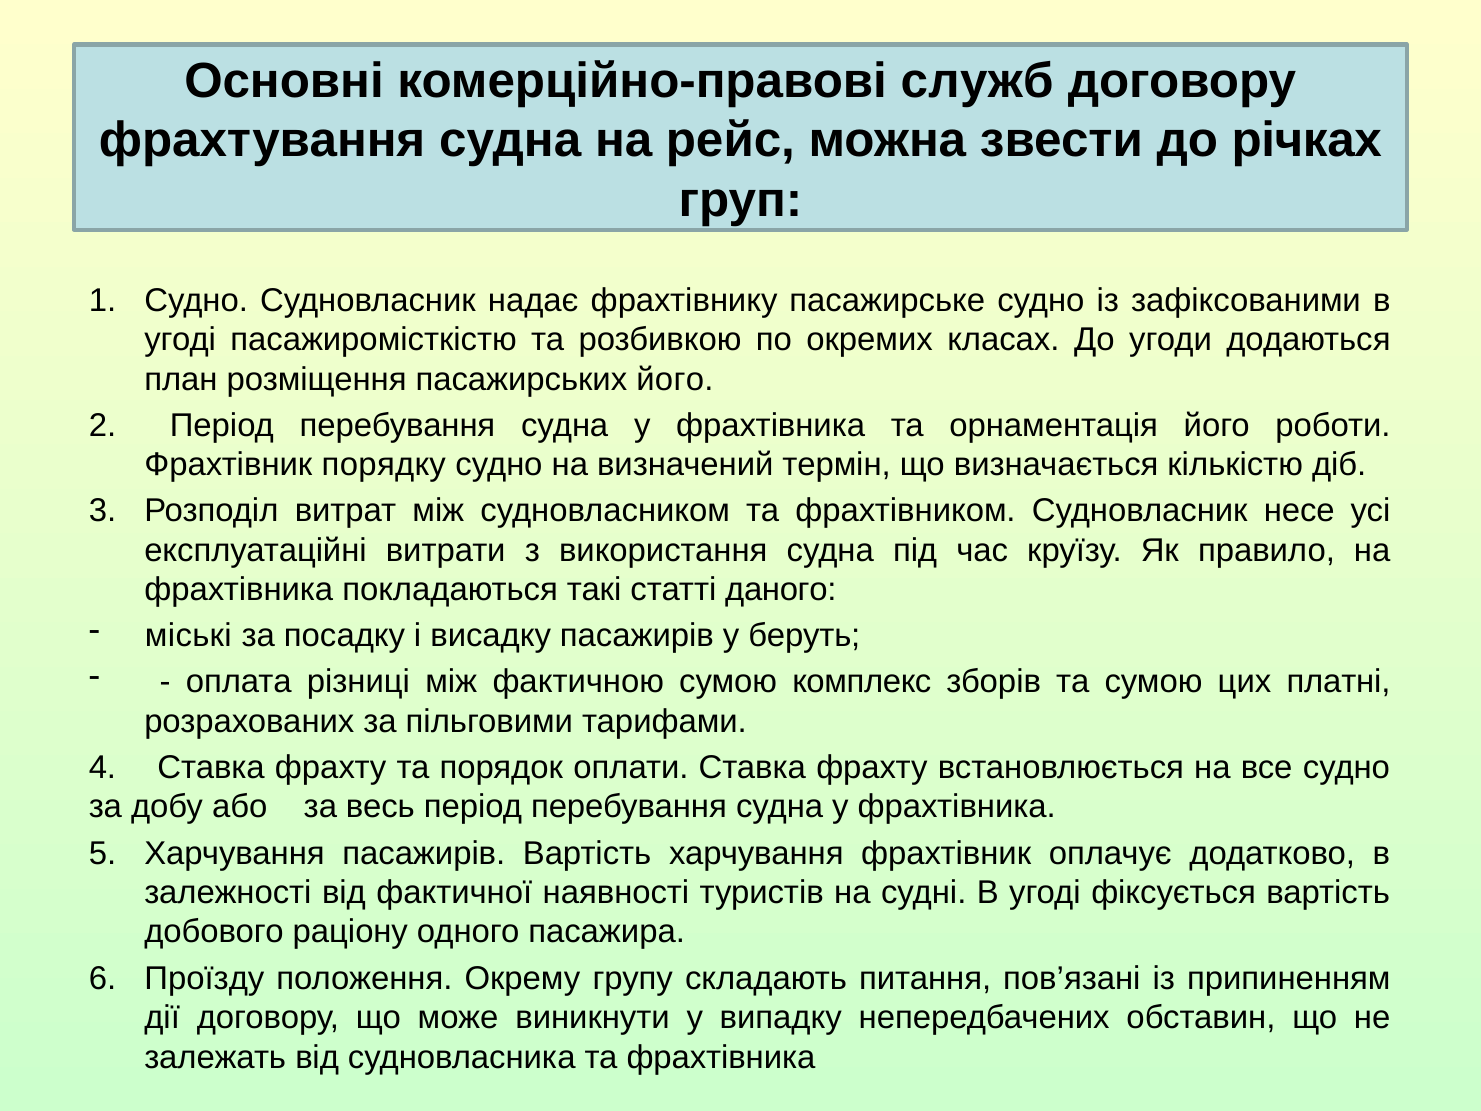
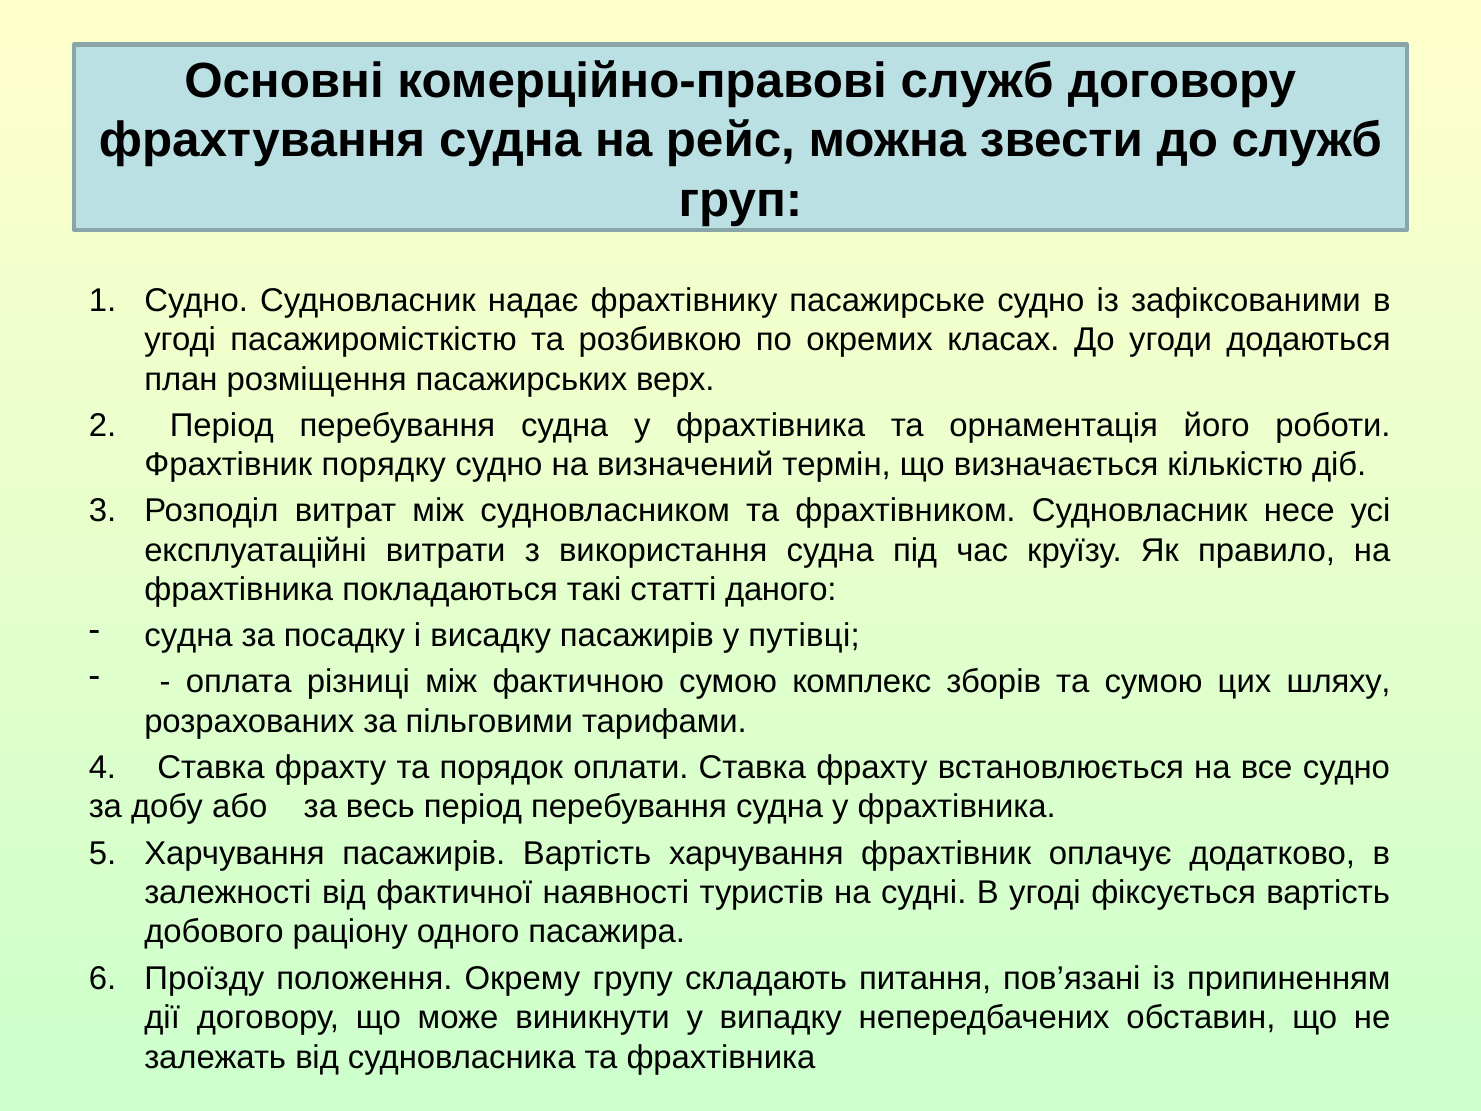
до річках: річках -> служб
пасажирських його: його -> верх
міські at (188, 636): міські -> судна
беруть: беруть -> путівці
платні: платні -> шляху
